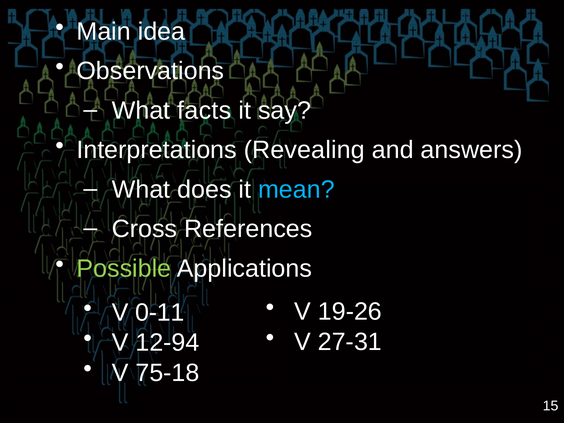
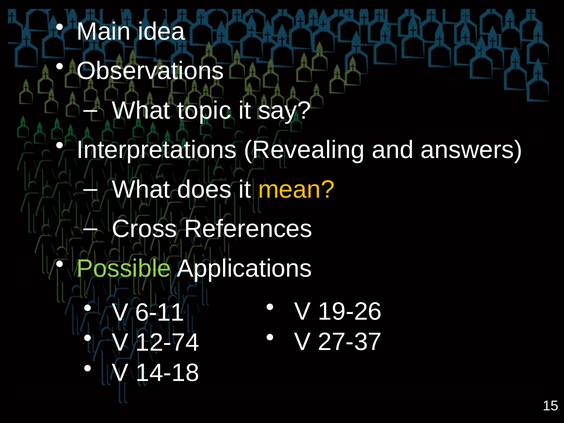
facts: facts -> topic
mean colour: light blue -> yellow
0-11: 0-11 -> 6-11
27-31: 27-31 -> 27-37
12-94: 12-94 -> 12-74
75-18: 75-18 -> 14-18
